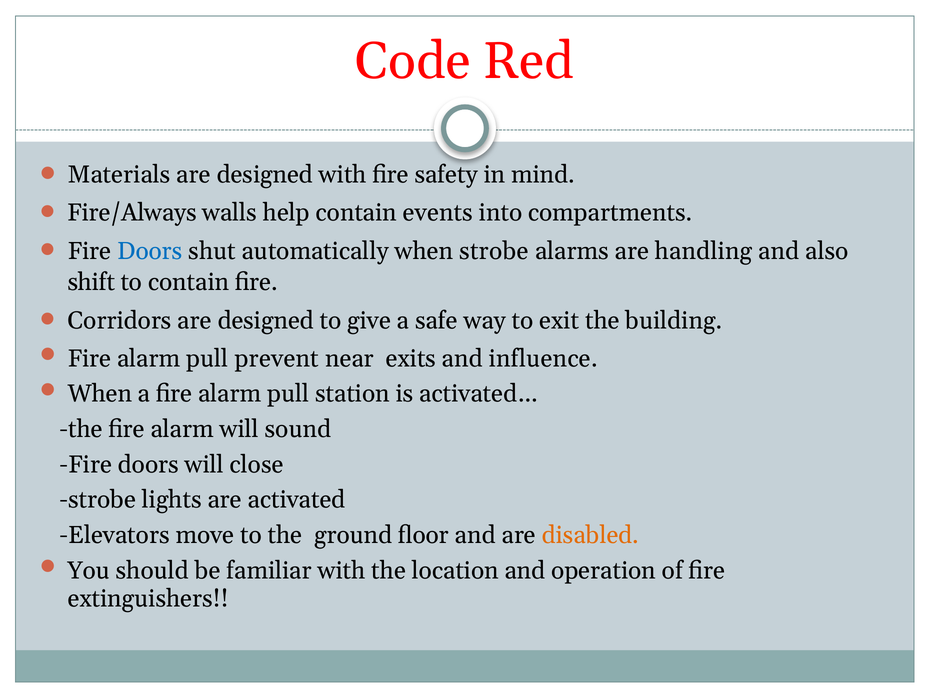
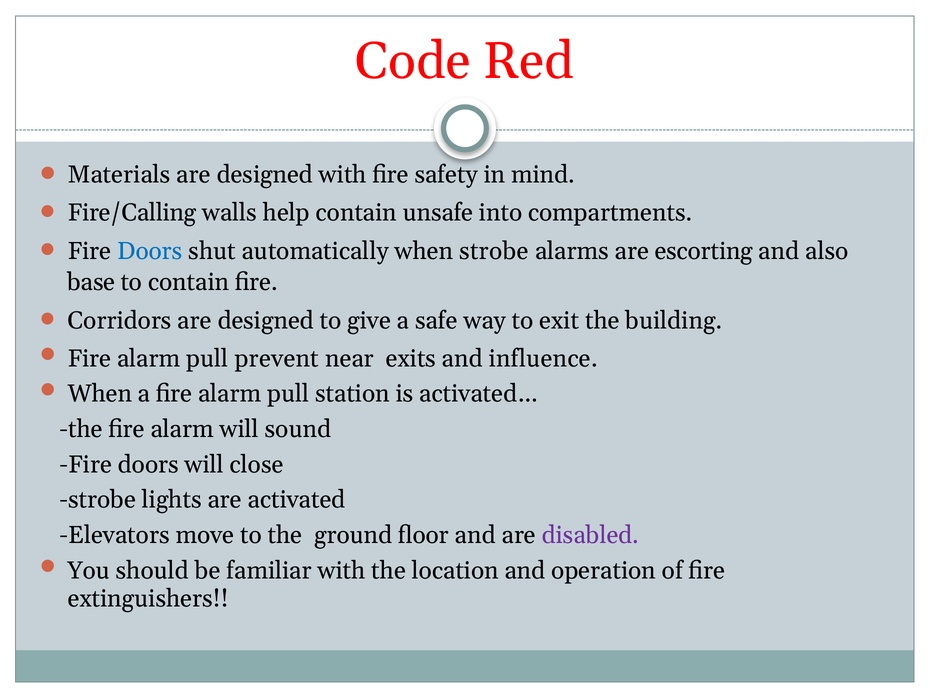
Fire/Always: Fire/Always -> Fire/Calling
events: events -> unsafe
handling: handling -> escorting
shift: shift -> base
disabled colour: orange -> purple
